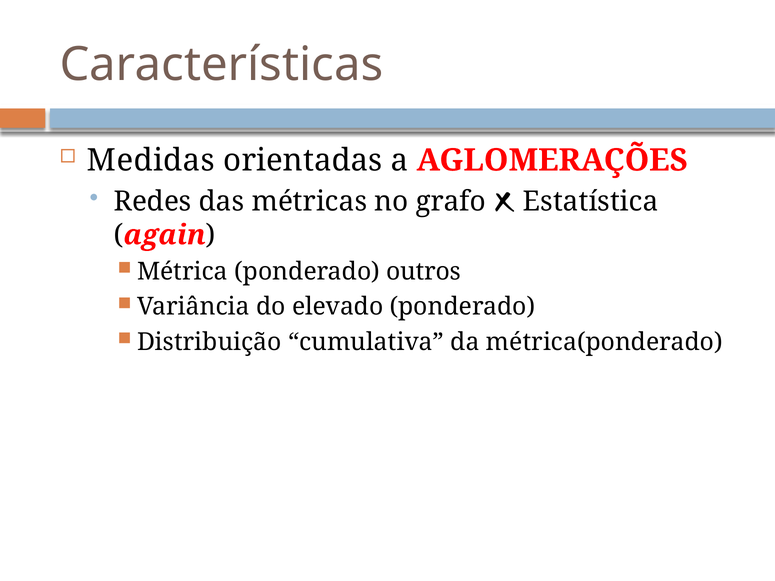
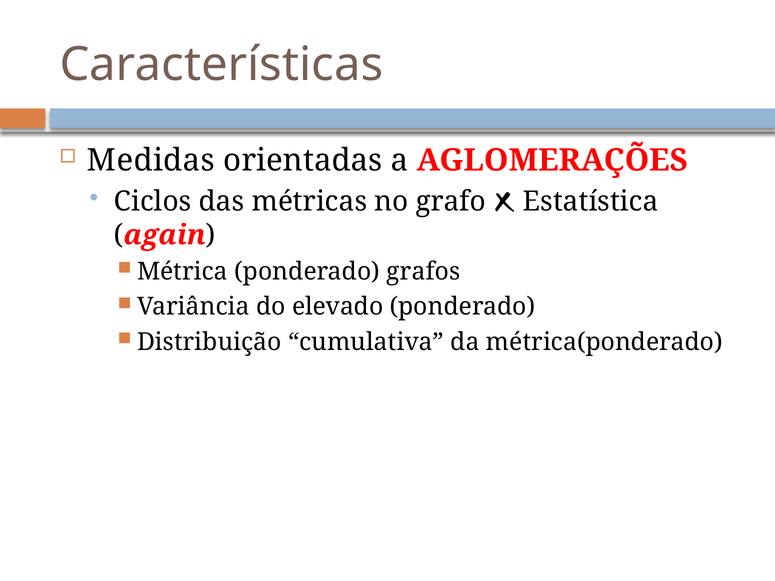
Redes: Redes -> Ciclos
outros: outros -> grafos
